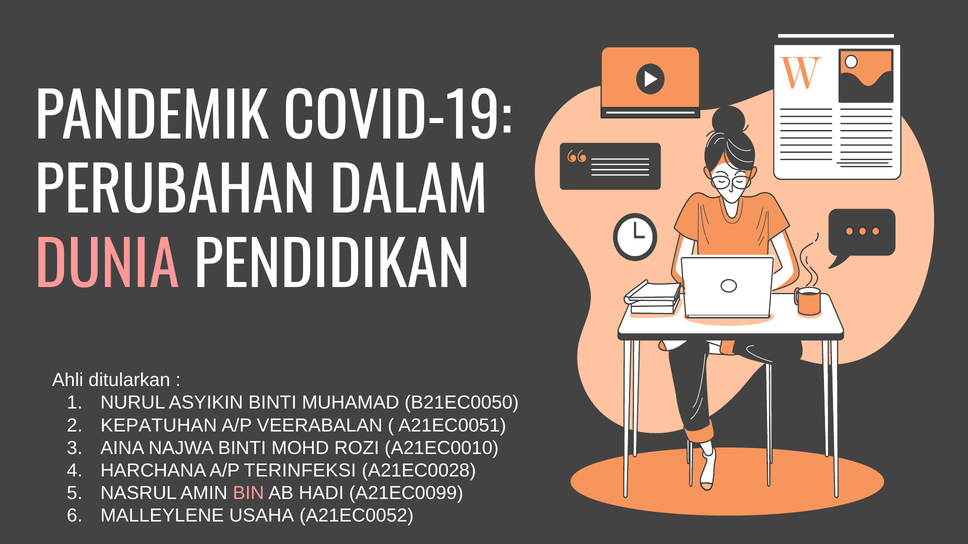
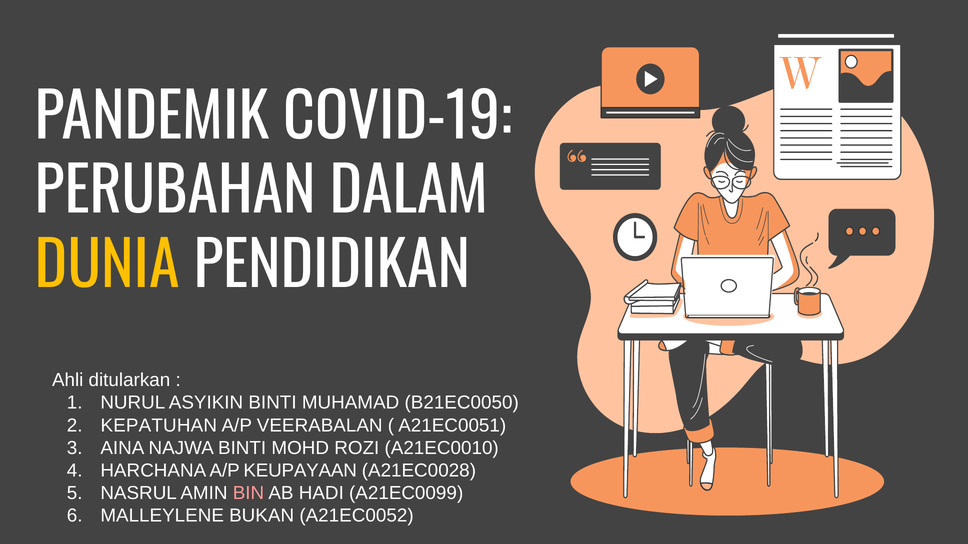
DUNIA colour: pink -> yellow
TERINFEKSI: TERINFEKSI -> KEUPAYAAN
USAHA: USAHA -> BUKAN
